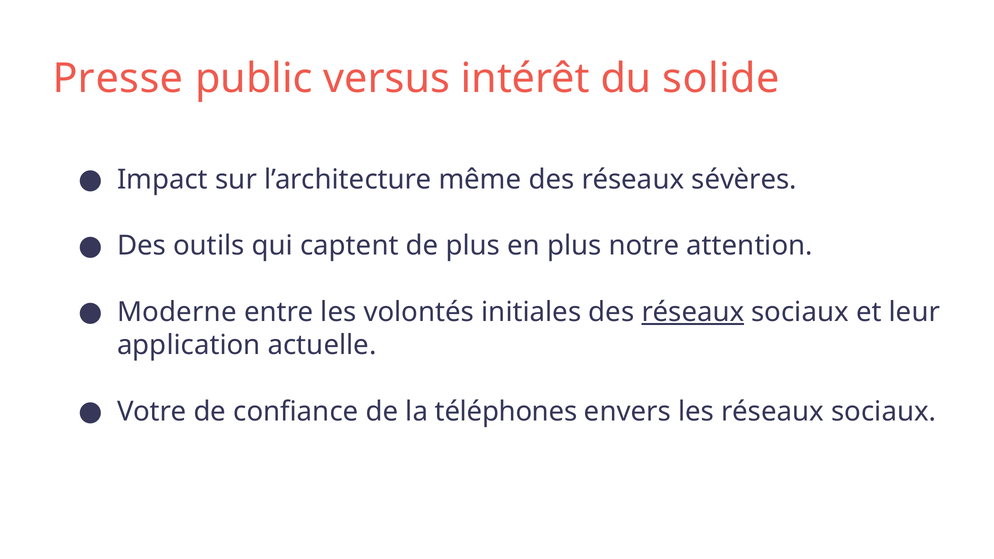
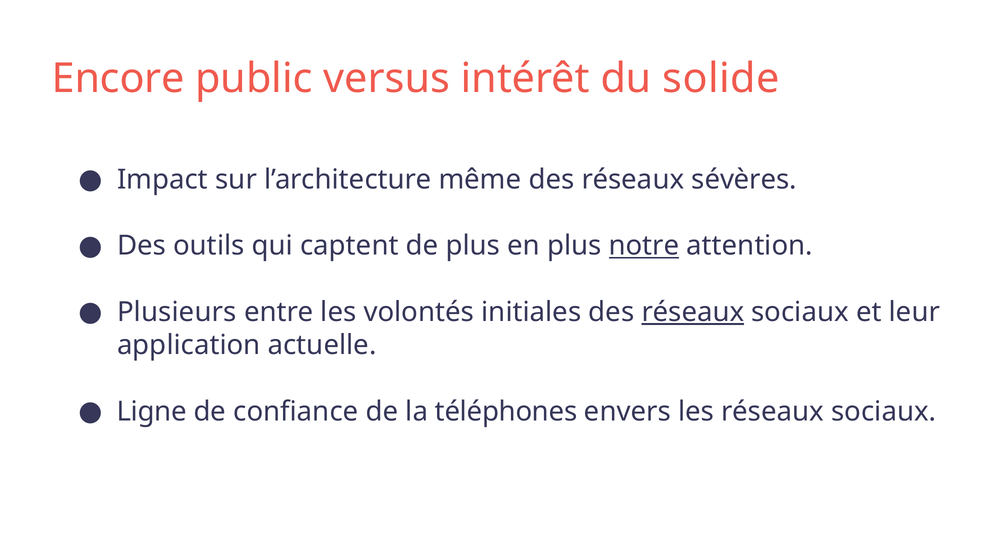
Presse: Presse -> Encore
notre underline: none -> present
Moderne: Moderne -> Plusieurs
Votre: Votre -> Ligne
